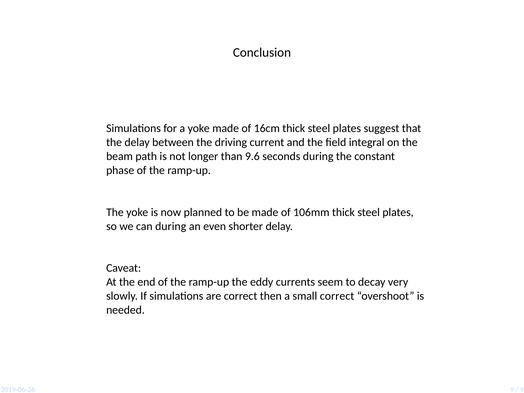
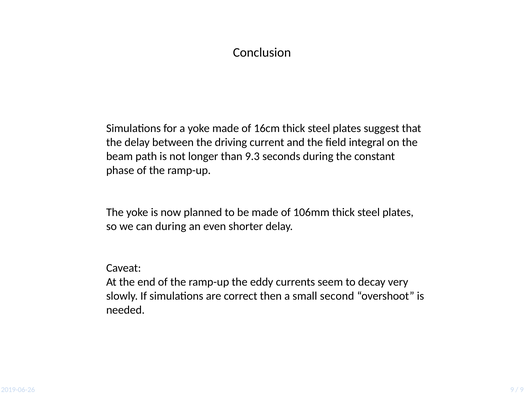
9.6: 9.6 -> 9.3
small correct: correct -> second
